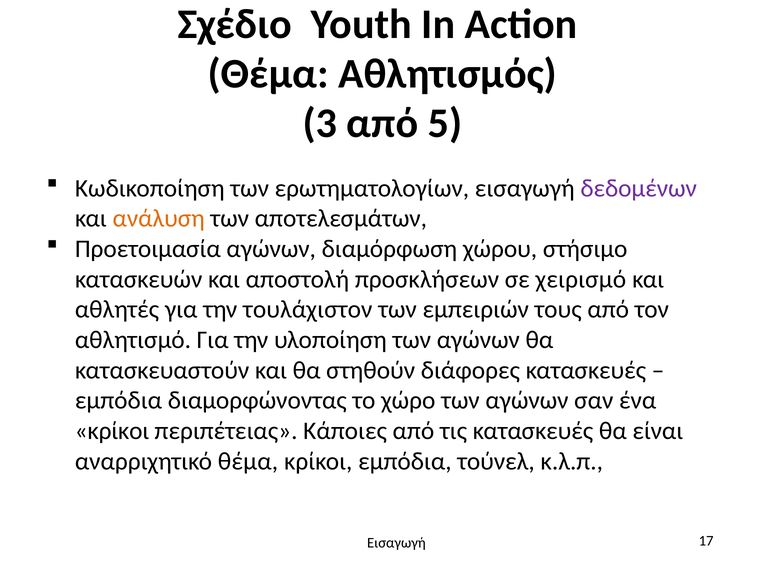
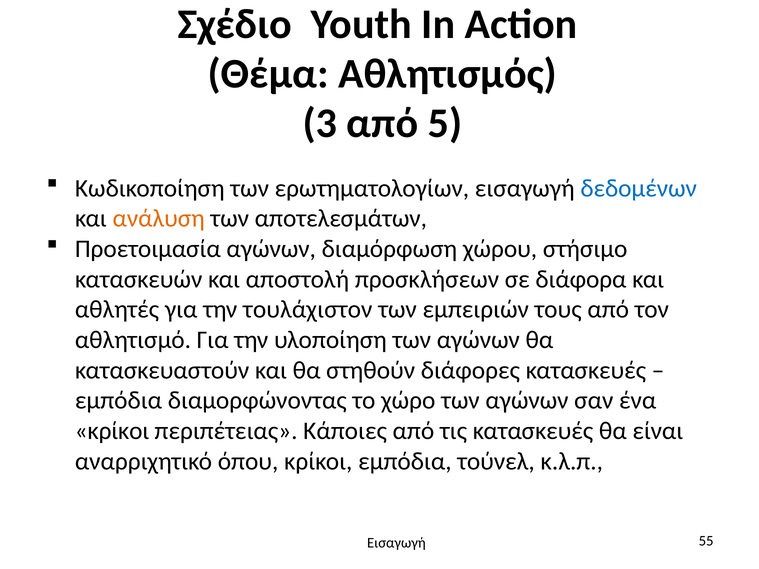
δεδομένων colour: purple -> blue
χειρισμό: χειρισμό -> διάφορα
αναρριχητικό θέμα: θέμα -> όπου
17: 17 -> 55
